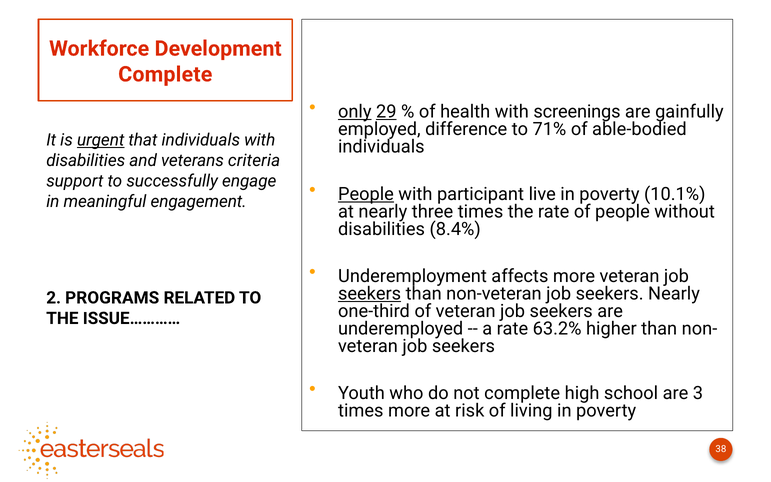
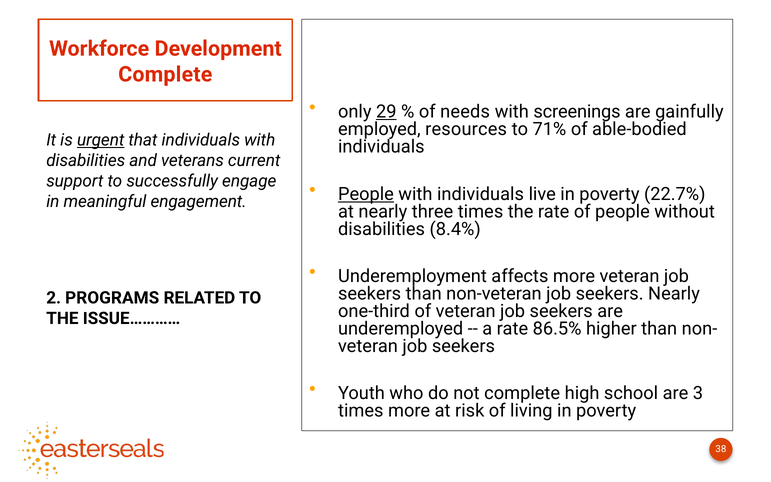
only underline: present -> none
health: health -> needs
difference: difference -> resources
criteria: criteria -> current
with participant: participant -> individuals
10.1%: 10.1% -> 22.7%
seekers at (370, 294) underline: present -> none
63.2%: 63.2% -> 86.5%
